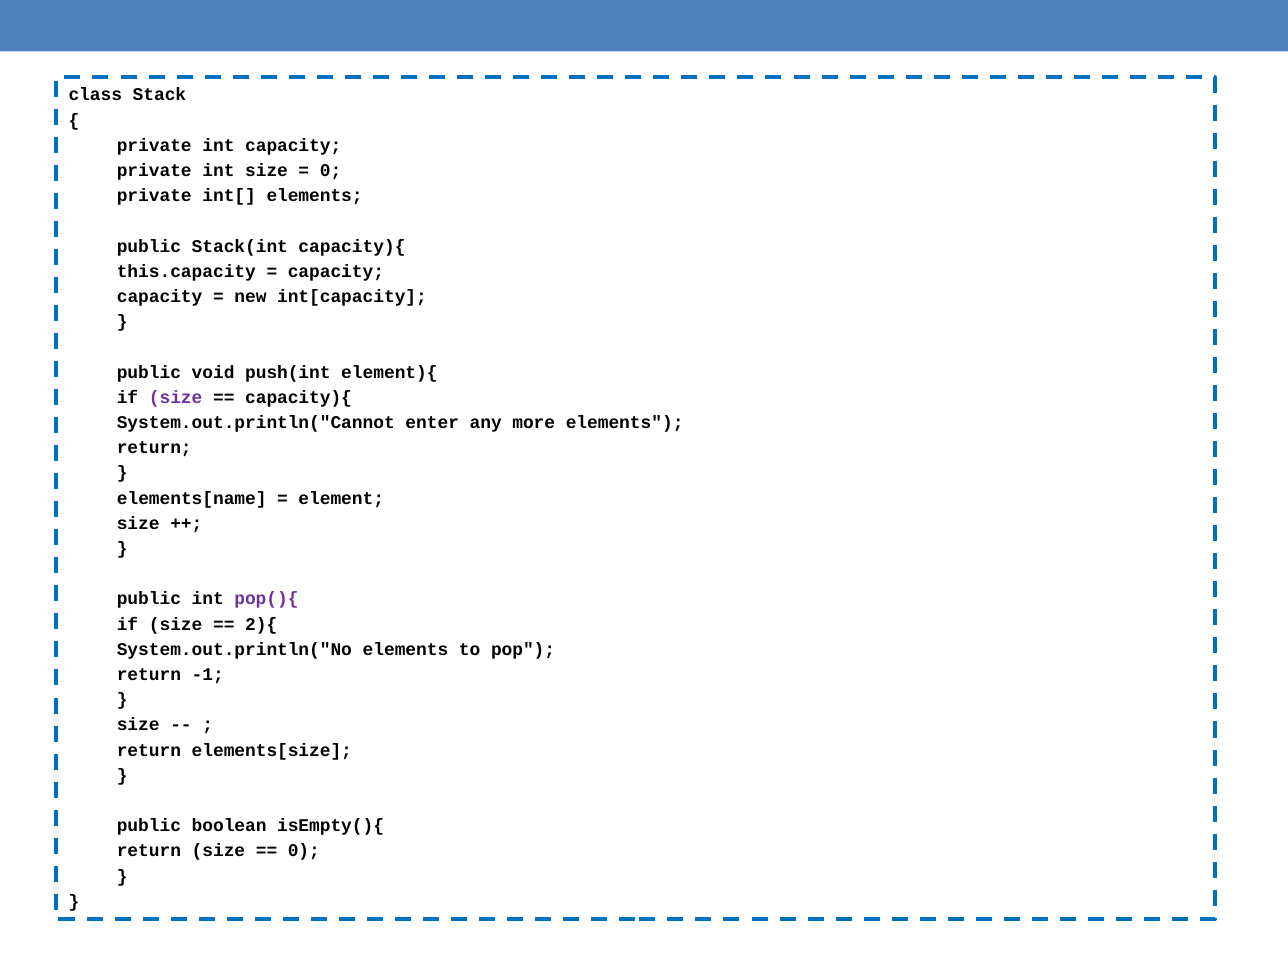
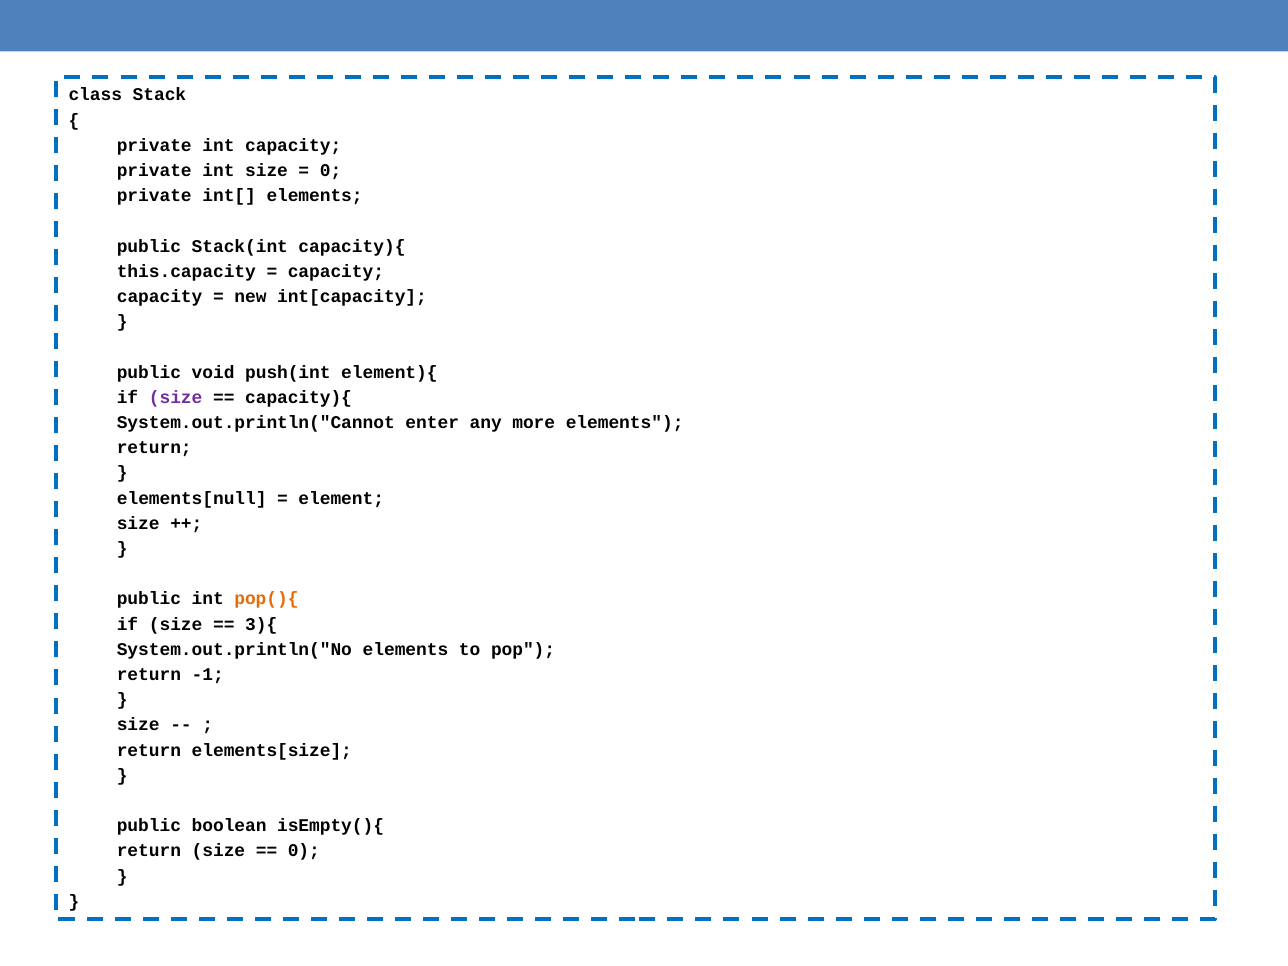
elements[name: elements[name -> elements[null
pop(){ colour: purple -> orange
2){: 2){ -> 3){
